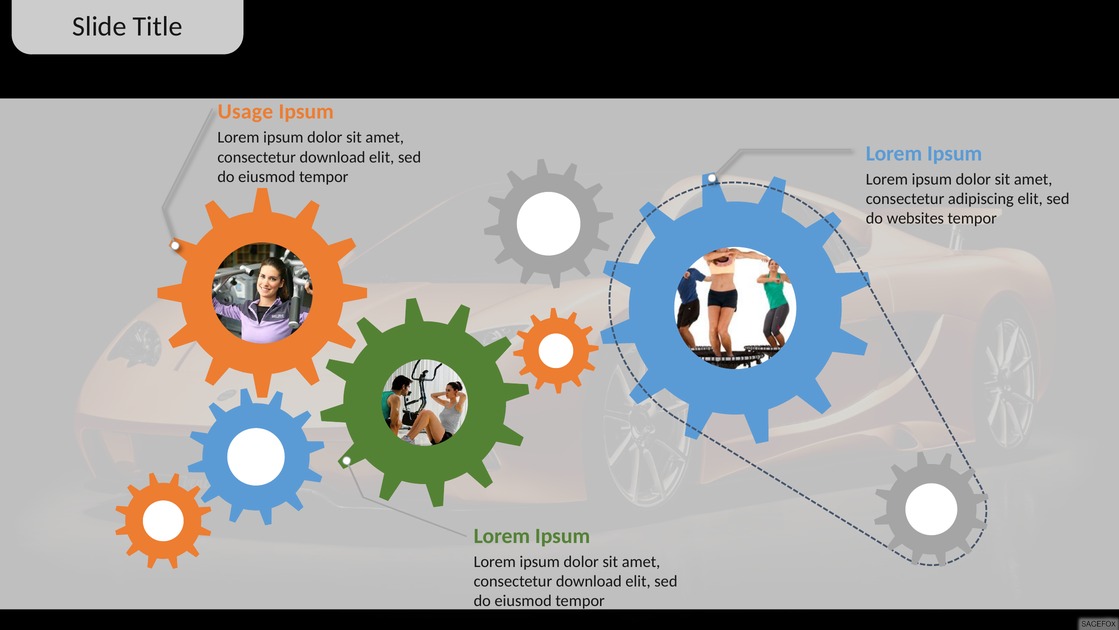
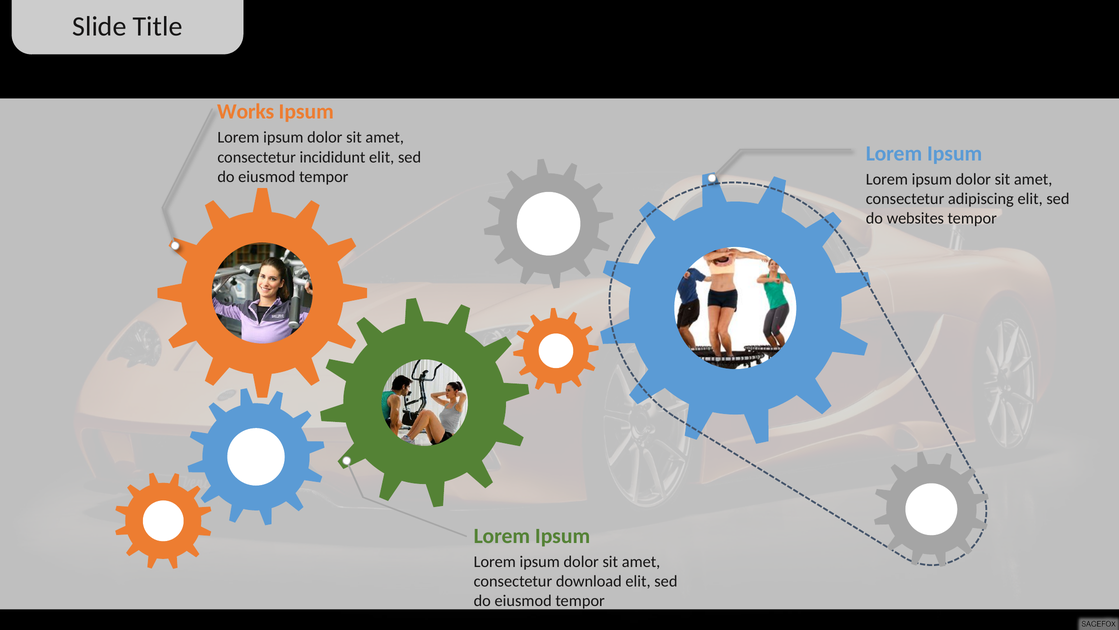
Usage: Usage -> Works
download at (332, 157): download -> incididunt
